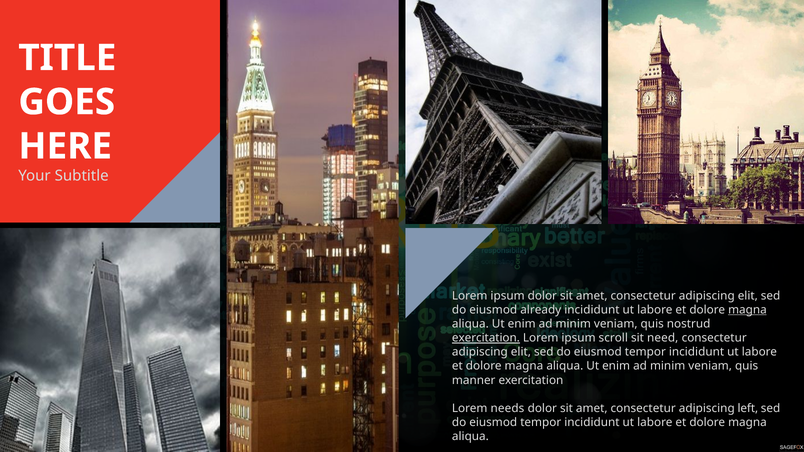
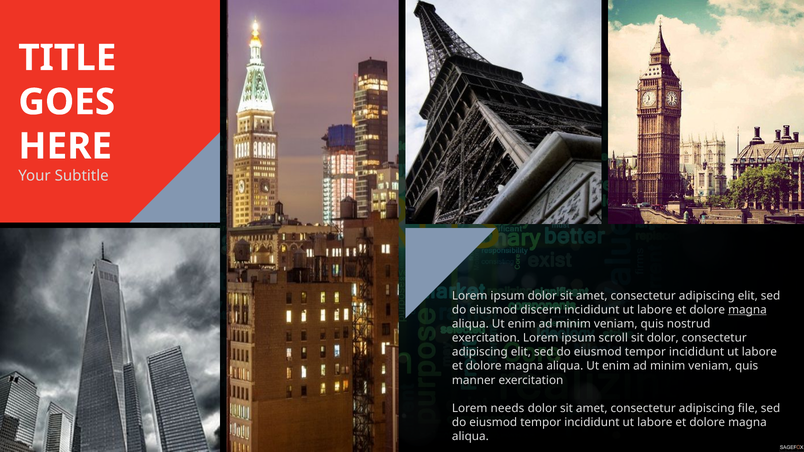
already: already -> discern
exercitation at (486, 338) underline: present -> none
sit need: need -> dolor
left: left -> file
